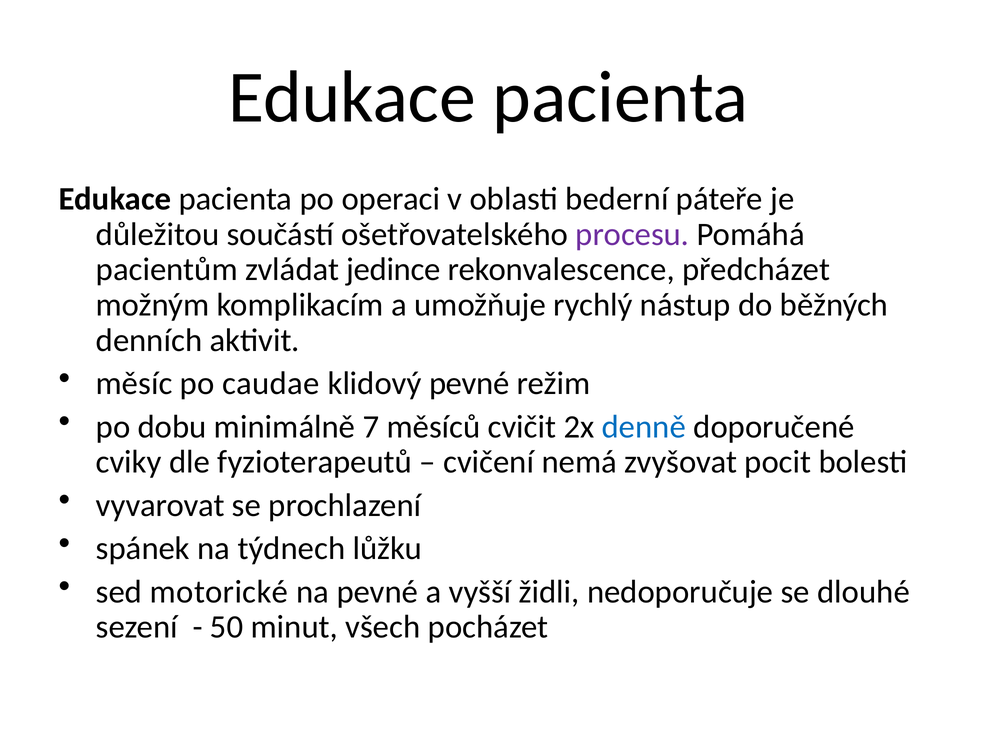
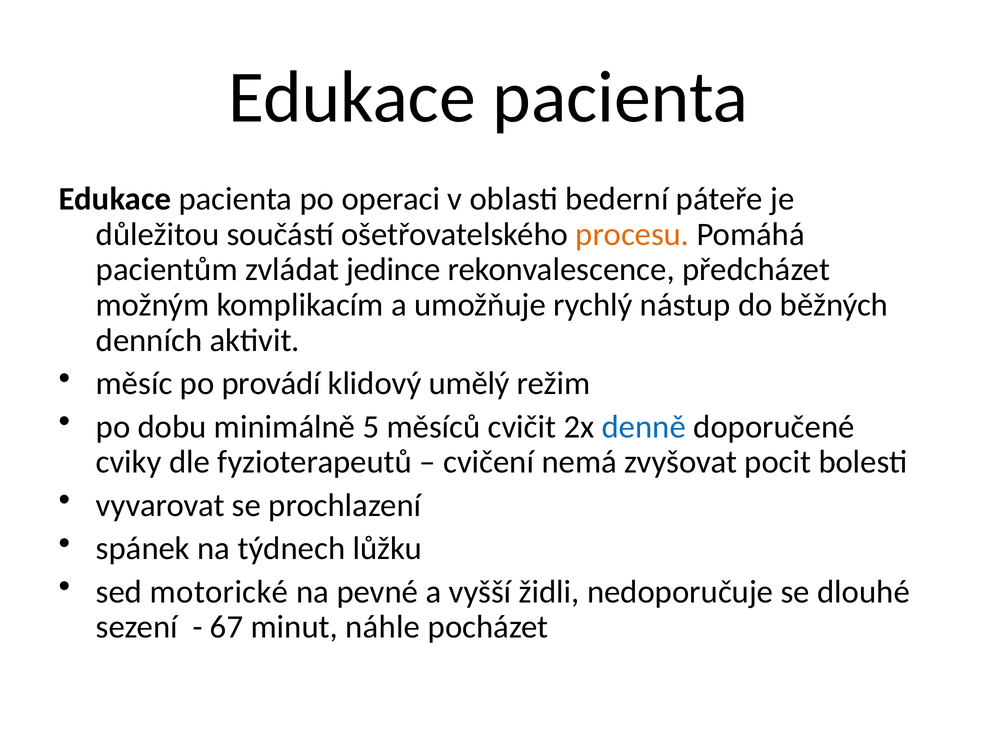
procesu colour: purple -> orange
caudae: caudae -> provádí
klidový pevné: pevné -> umělý
7: 7 -> 5
50: 50 -> 67
všech: všech -> náhle
